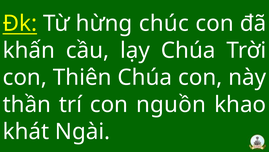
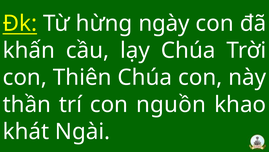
chúc: chúc -> ngày
